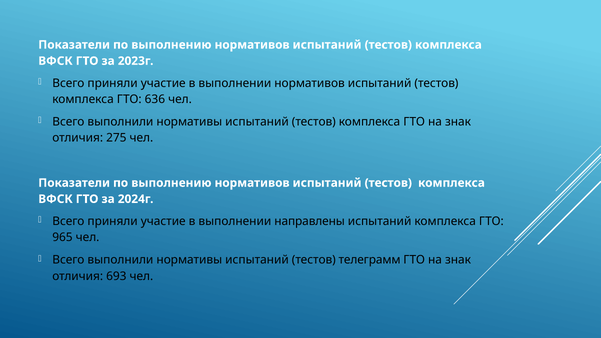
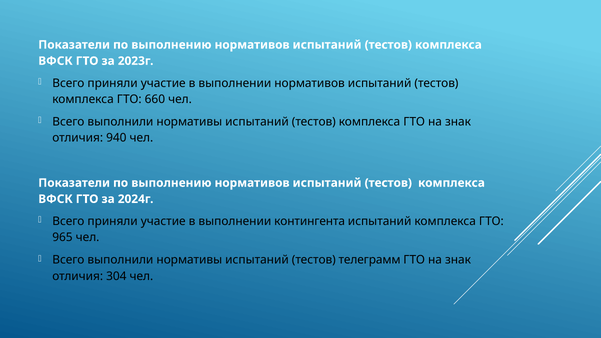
636: 636 -> 660
275: 275 -> 940
направлены: направлены -> контингента
693: 693 -> 304
